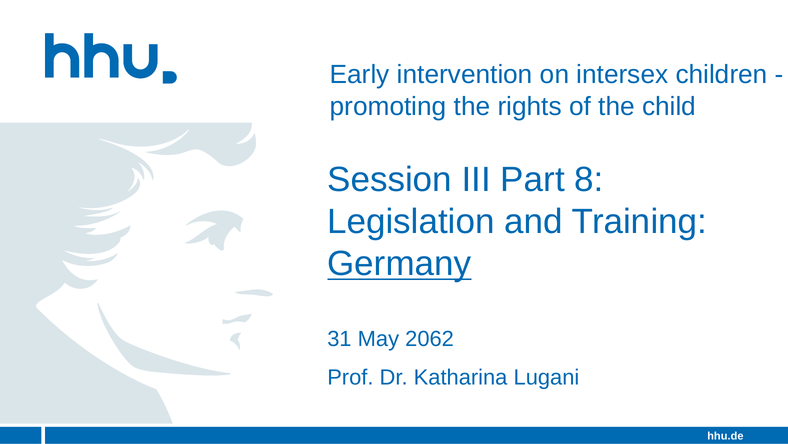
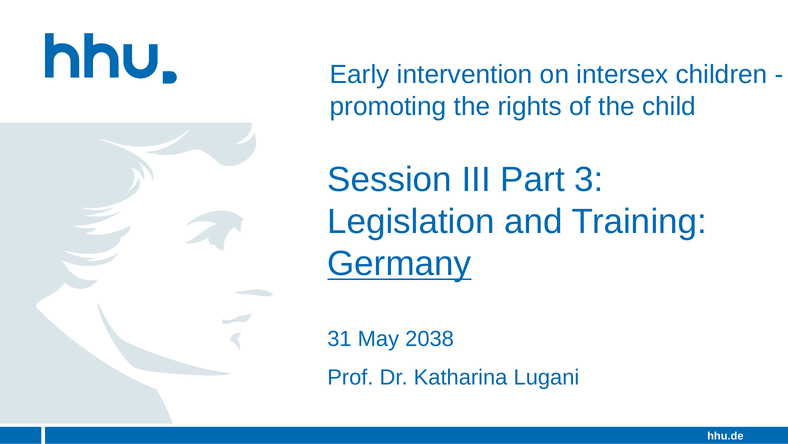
8: 8 -> 3
2062: 2062 -> 2038
